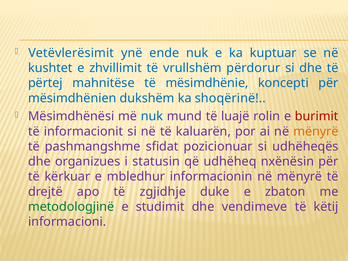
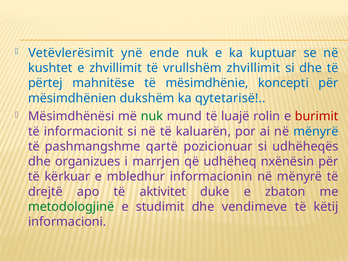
vrullshëm përdorur: përdorur -> zhvillimit
shoqërinë: shoqërinë -> qytetarisë
nuk at (152, 116) colour: blue -> green
mënyrë at (316, 131) colour: orange -> blue
sfidat: sfidat -> qartë
statusin: statusin -> marrjen
zgjidhje: zgjidhje -> aktivitet
